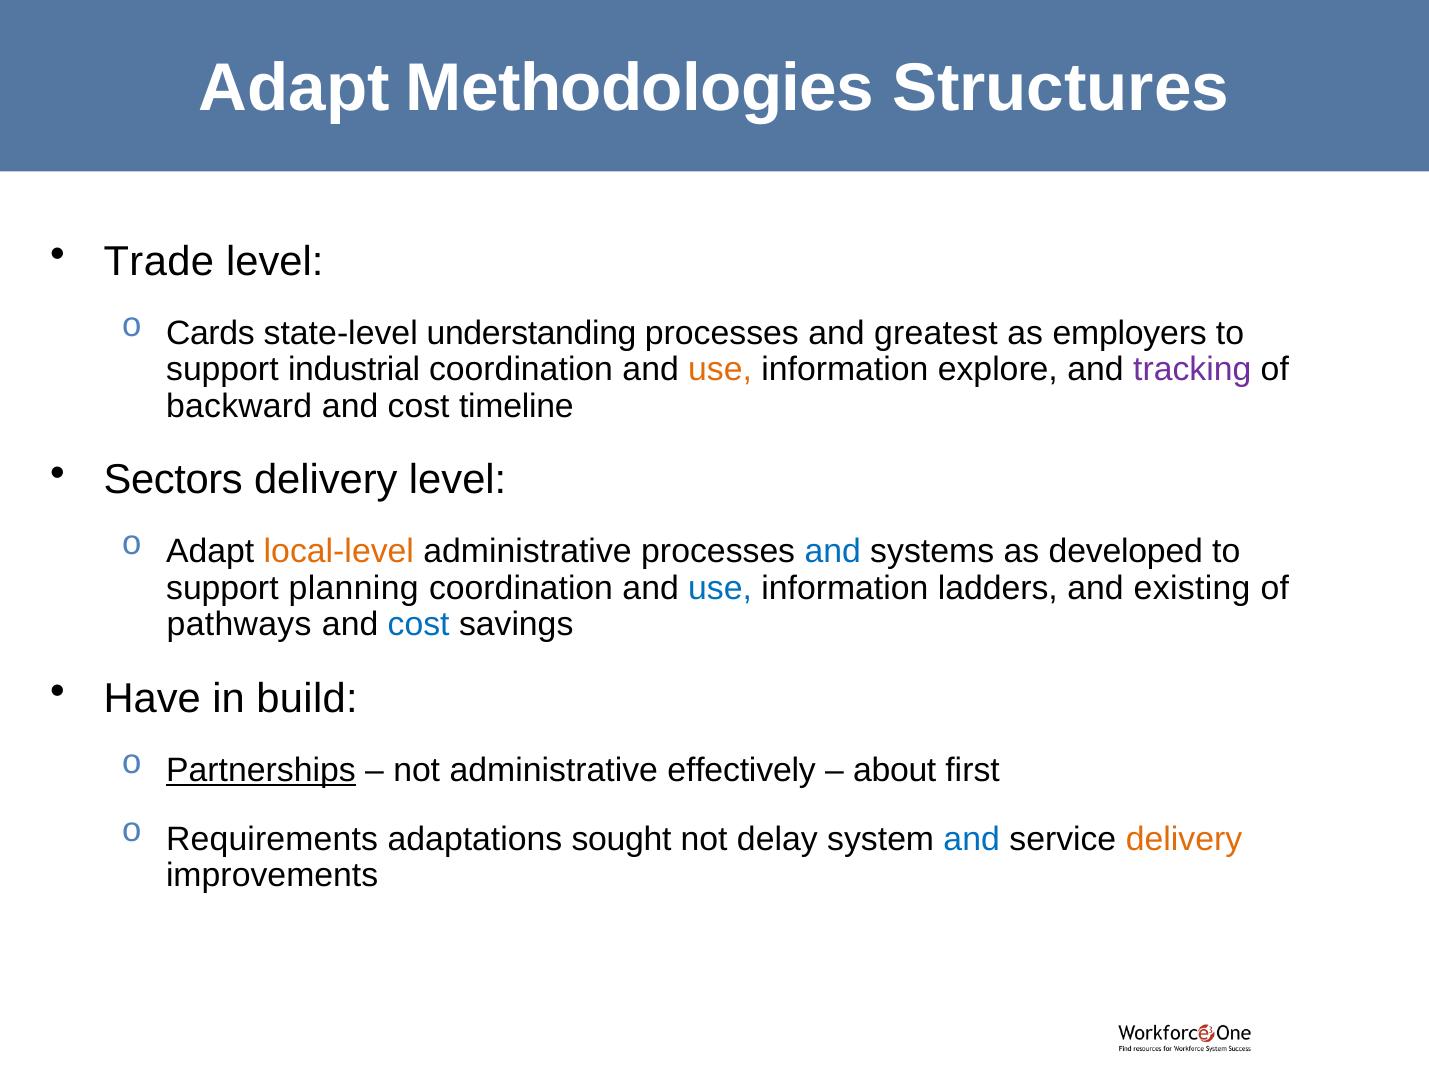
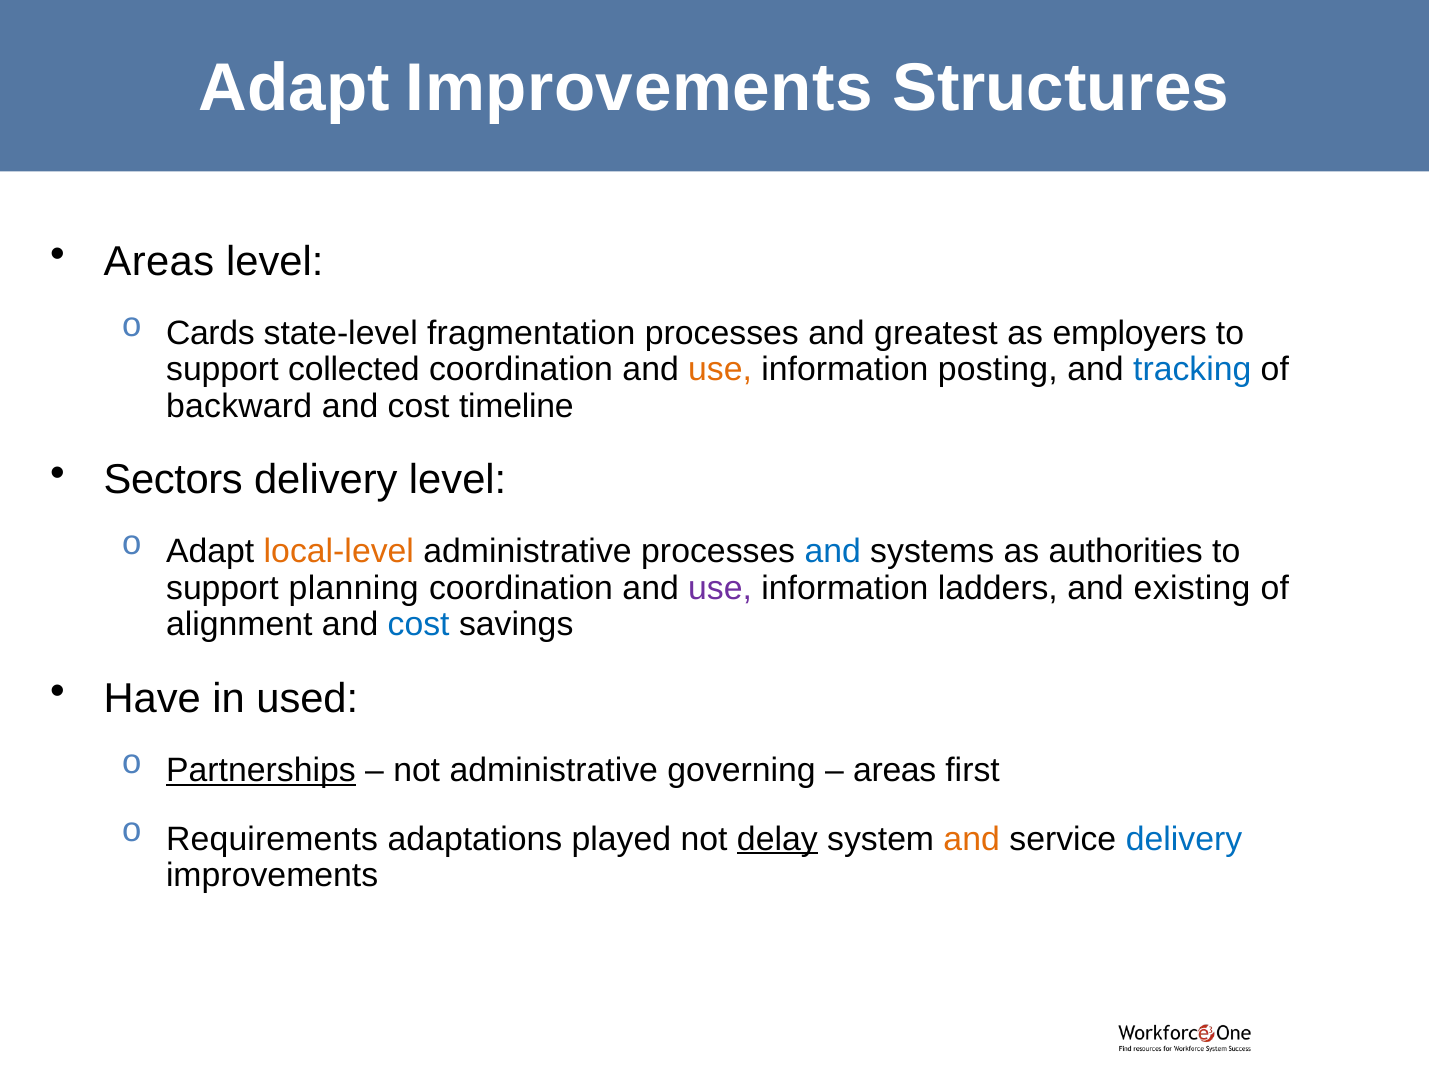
Adapt Methodologies: Methodologies -> Improvements
Trade at (159, 261): Trade -> Areas
understanding: understanding -> fragmentation
industrial: industrial -> collected
explore: explore -> posting
tracking colour: purple -> blue
developed: developed -> authorities
use at (720, 588) colour: blue -> purple
pathways: pathways -> alignment
build: build -> used
effectively: effectively -> governing
about at (895, 770): about -> areas
sought: sought -> played
delay underline: none -> present
and at (972, 839) colour: blue -> orange
delivery at (1184, 839) colour: orange -> blue
